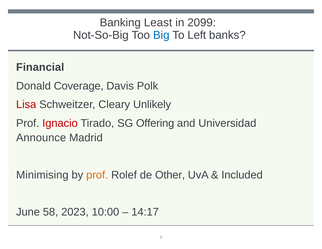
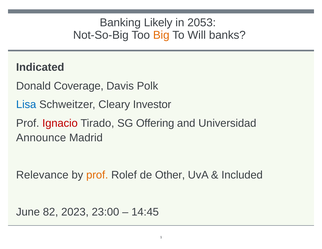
Least: Least -> Likely
2099: 2099 -> 2053
Big colour: blue -> orange
Left: Left -> Will
Financial: Financial -> Indicated
Lisa colour: red -> blue
Unlikely: Unlikely -> Investor
Minimising: Minimising -> Relevance
58: 58 -> 82
10:00: 10:00 -> 23:00
14:17: 14:17 -> 14:45
